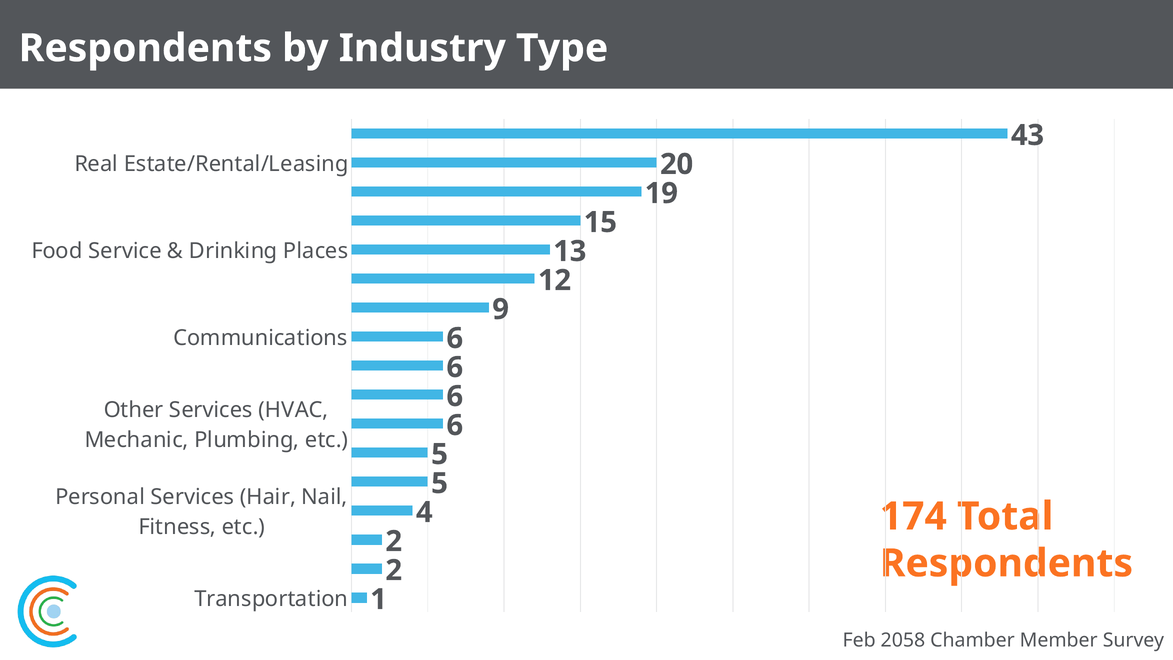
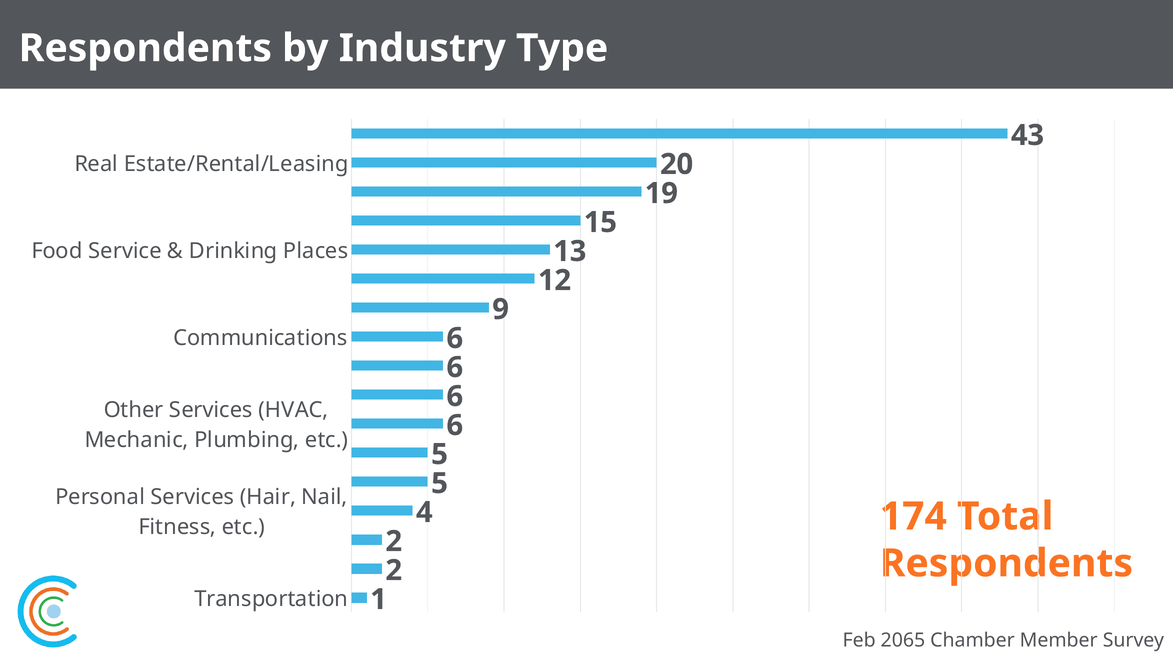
2058: 2058 -> 2065
